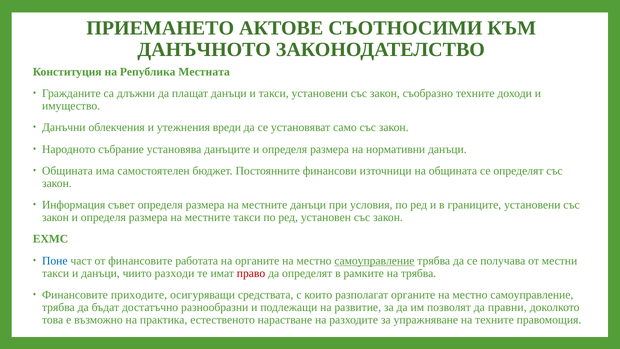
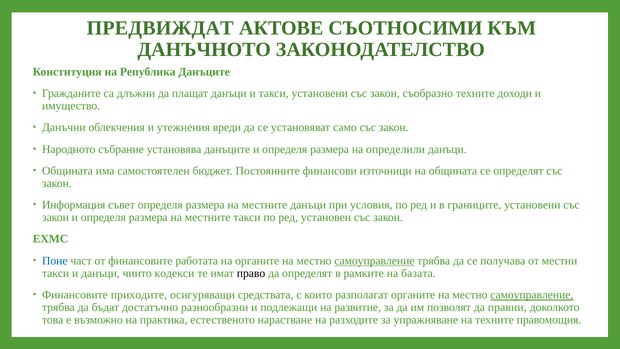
ПРИЕМАНЕТО: ПРИЕМАНЕТО -> ПРЕДВИЖДАТ
Република Местната: Местната -> Данъците
нормативни: нормативни -> определили
разходи: разходи -> кодекси
право colour: red -> black
на трябва: трябва -> базата
самоуправление at (532, 295) underline: none -> present
